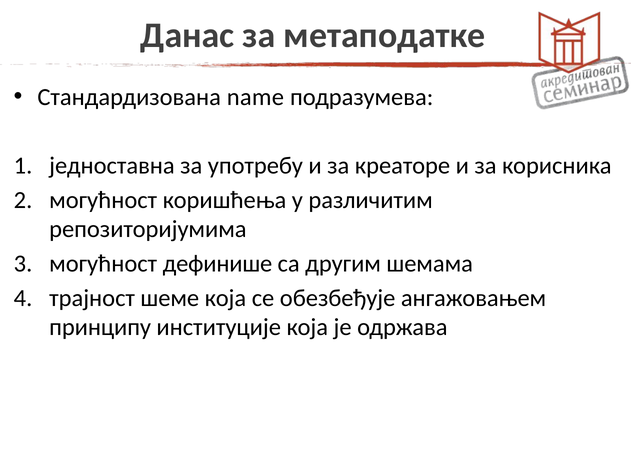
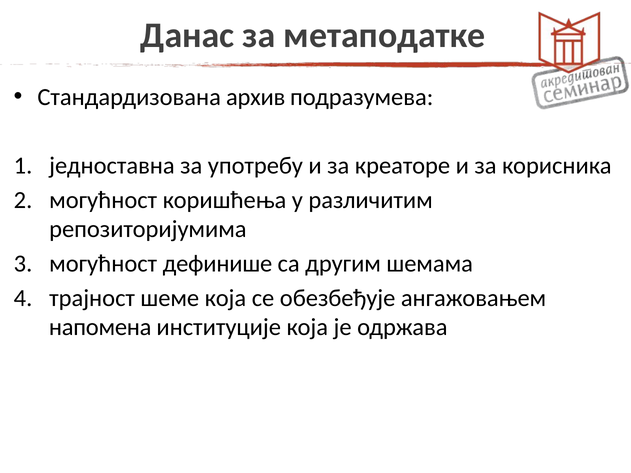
name: name -> архив
принципу: принципу -> напомена
